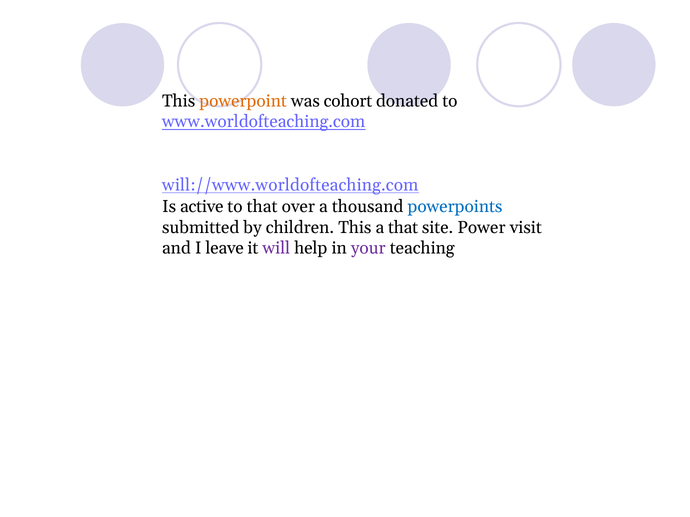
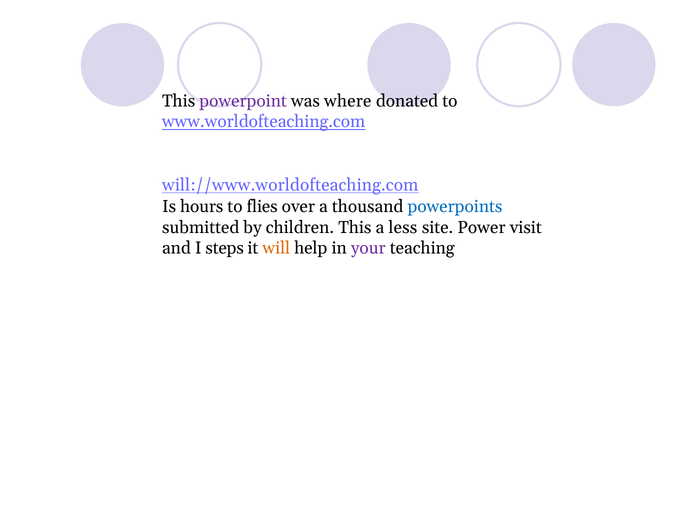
powerpoint colour: orange -> purple
cohort: cohort -> where
active: active -> hours
to that: that -> flies
a that: that -> less
leave: leave -> steps
will colour: purple -> orange
